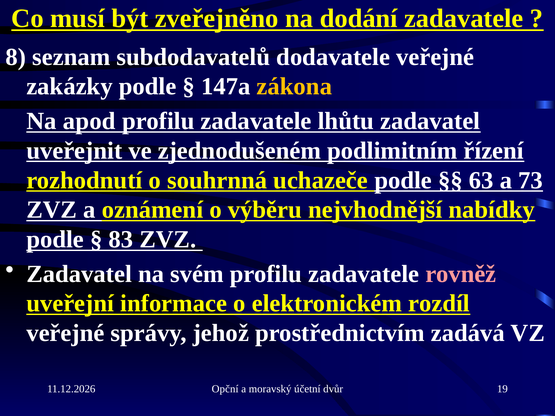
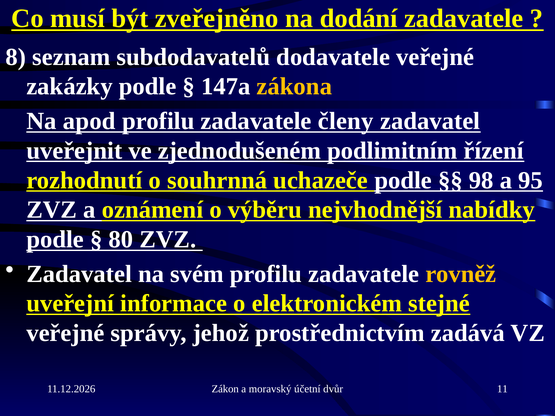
lhůtu: lhůtu -> členy
63: 63 -> 98
73: 73 -> 95
83: 83 -> 80
rovněž colour: pink -> yellow
rozdíl: rozdíl -> stejné
Opční: Opční -> Zákon
19: 19 -> 11
